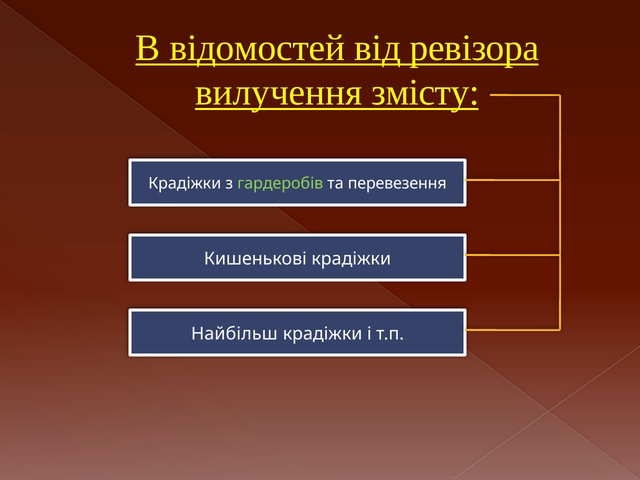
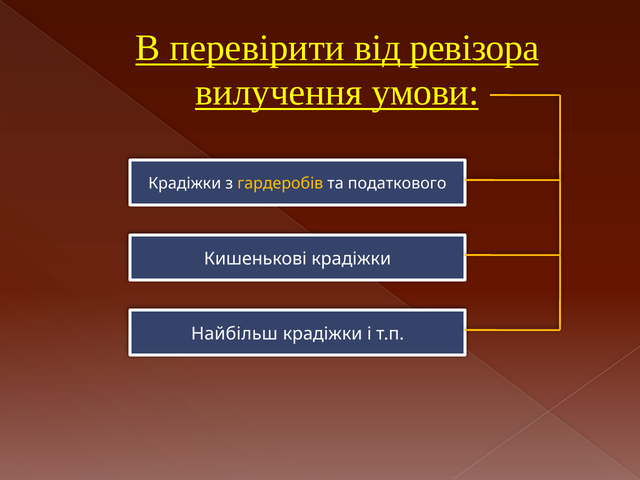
відомостей: відомостей -> перевірити
змісту: змісту -> умови
гардеробів colour: light green -> yellow
перевезення: перевезення -> податкового
